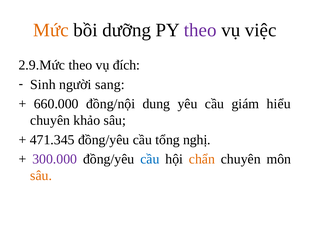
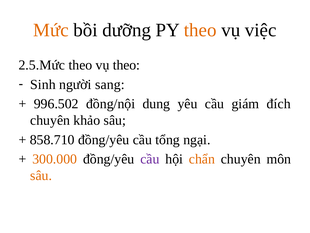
theo at (200, 30) colour: purple -> orange
2.9.Mức: 2.9.Mức -> 2.5.Mức
vụ đích: đích -> theo
660.000: 660.000 -> 996.502
hiểu: hiểu -> đích
471.345: 471.345 -> 858.710
nghị: nghị -> ngại
300.000 colour: purple -> orange
cầu at (150, 159) colour: blue -> purple
